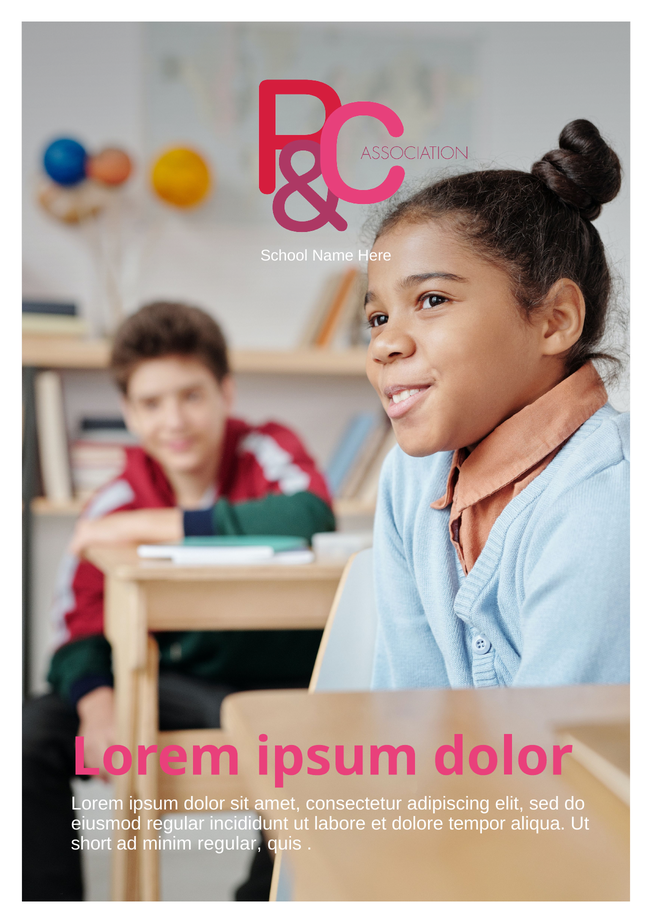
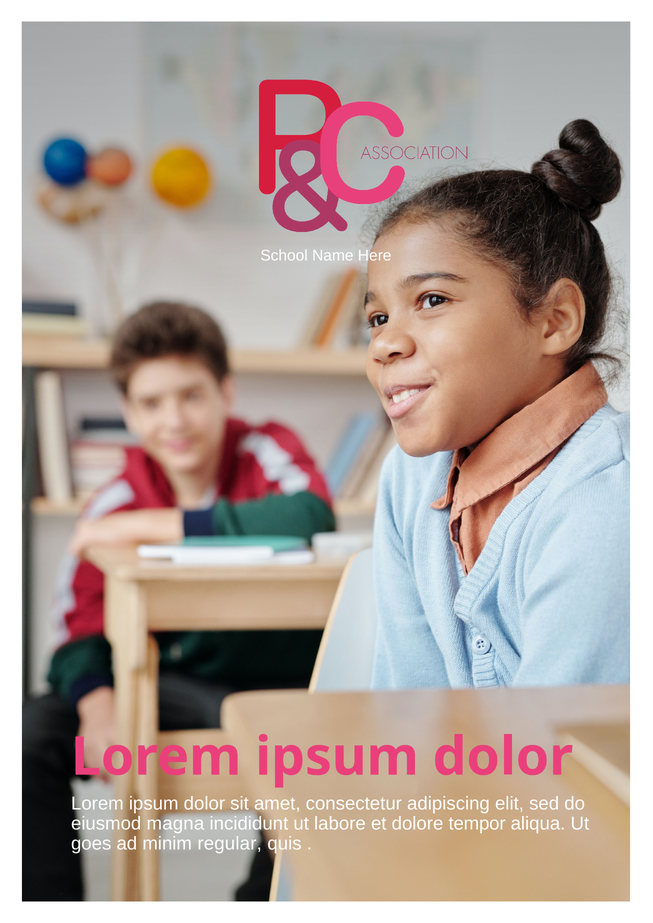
eiusmod regular: regular -> magna
short: short -> goes
